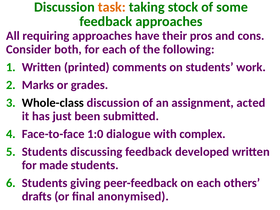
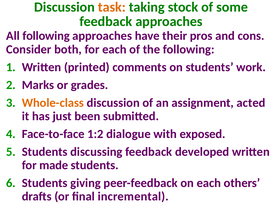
All requiring: requiring -> following
Whole-class colour: black -> orange
1:0: 1:0 -> 1:2
complex: complex -> exposed
anonymised: anonymised -> incremental
